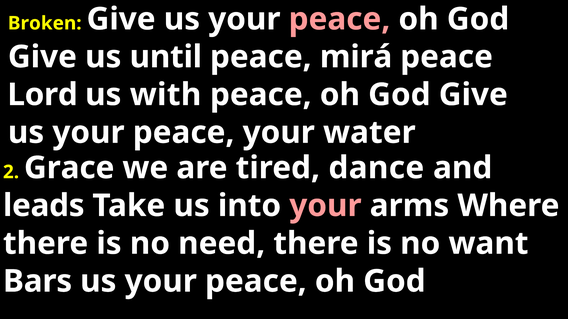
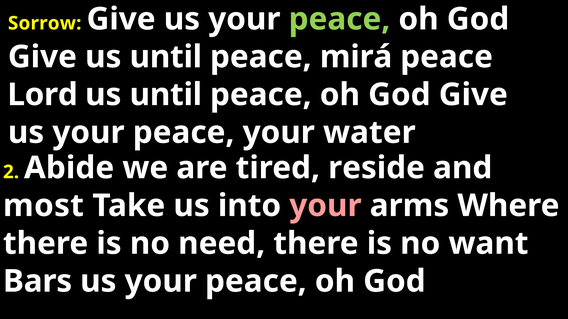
Broken: Broken -> Sorrow
peace at (339, 19) colour: pink -> light green
with at (166, 95): with -> until
Grace: Grace -> Abide
dance: dance -> reside
leads: leads -> most
